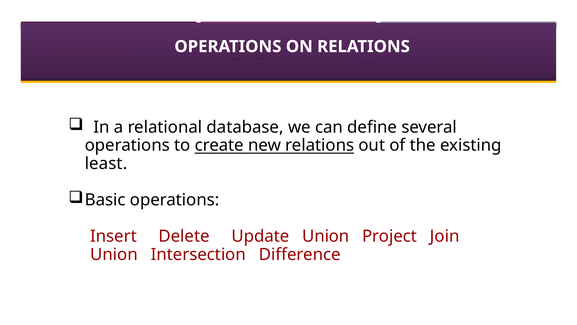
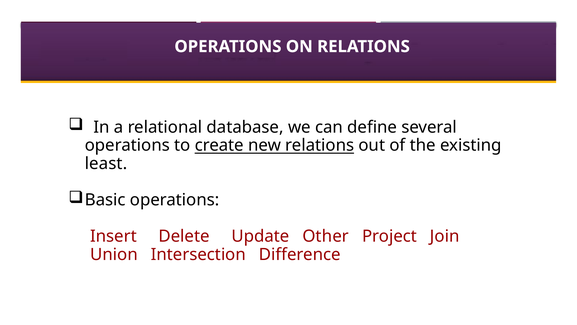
Update Union: Union -> Other
